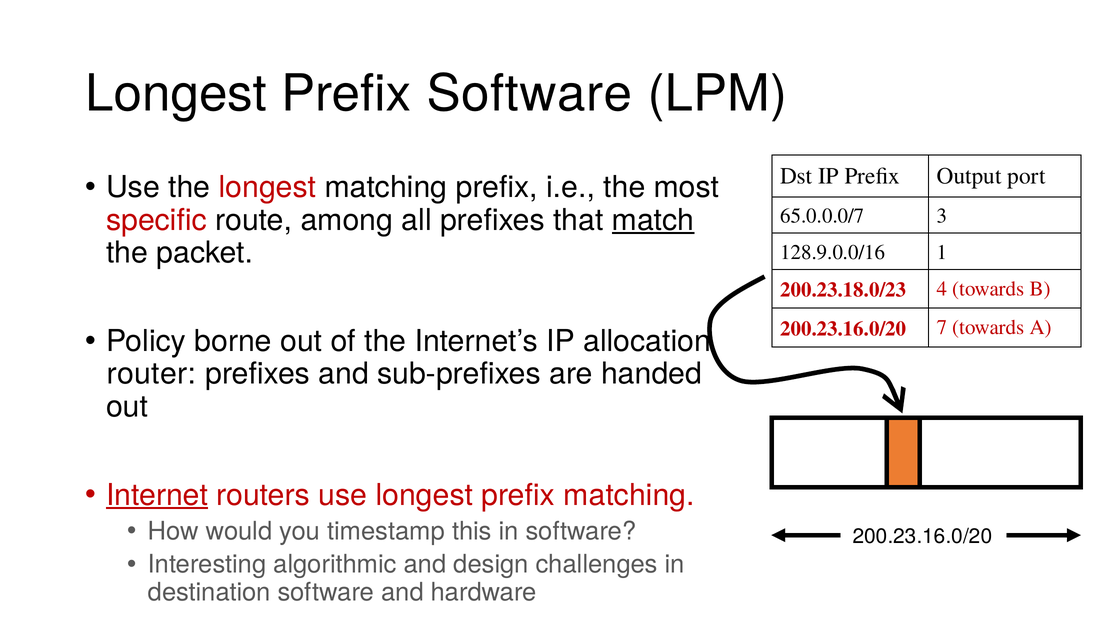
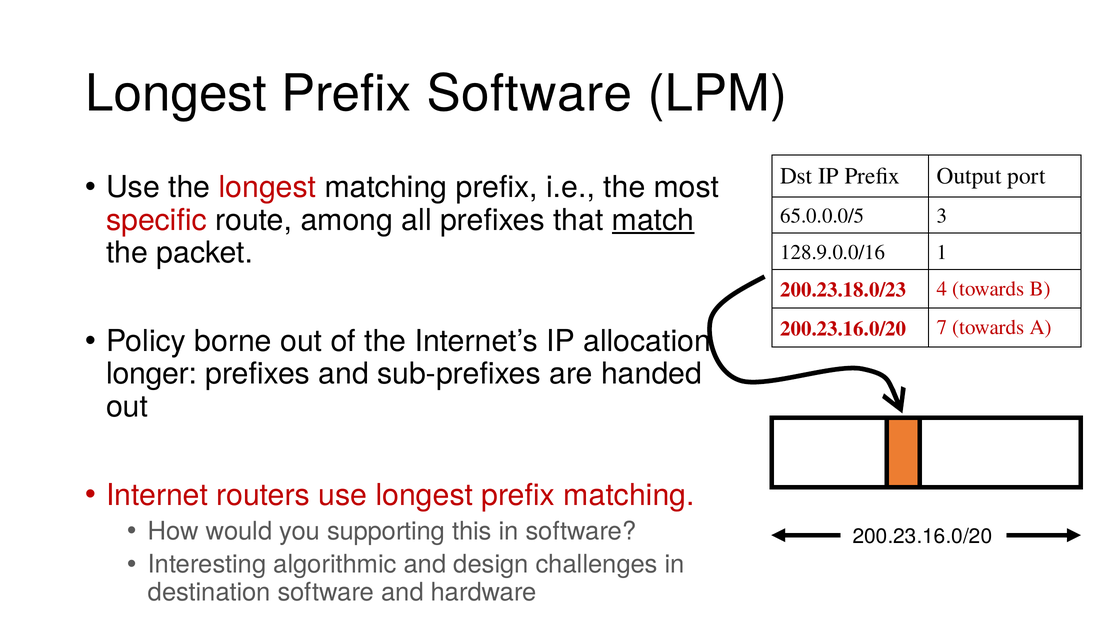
65.0.0.0/7: 65.0.0.0/7 -> 65.0.0.0/5
router: router -> longer
Internet underline: present -> none
timestamp: timestamp -> supporting
